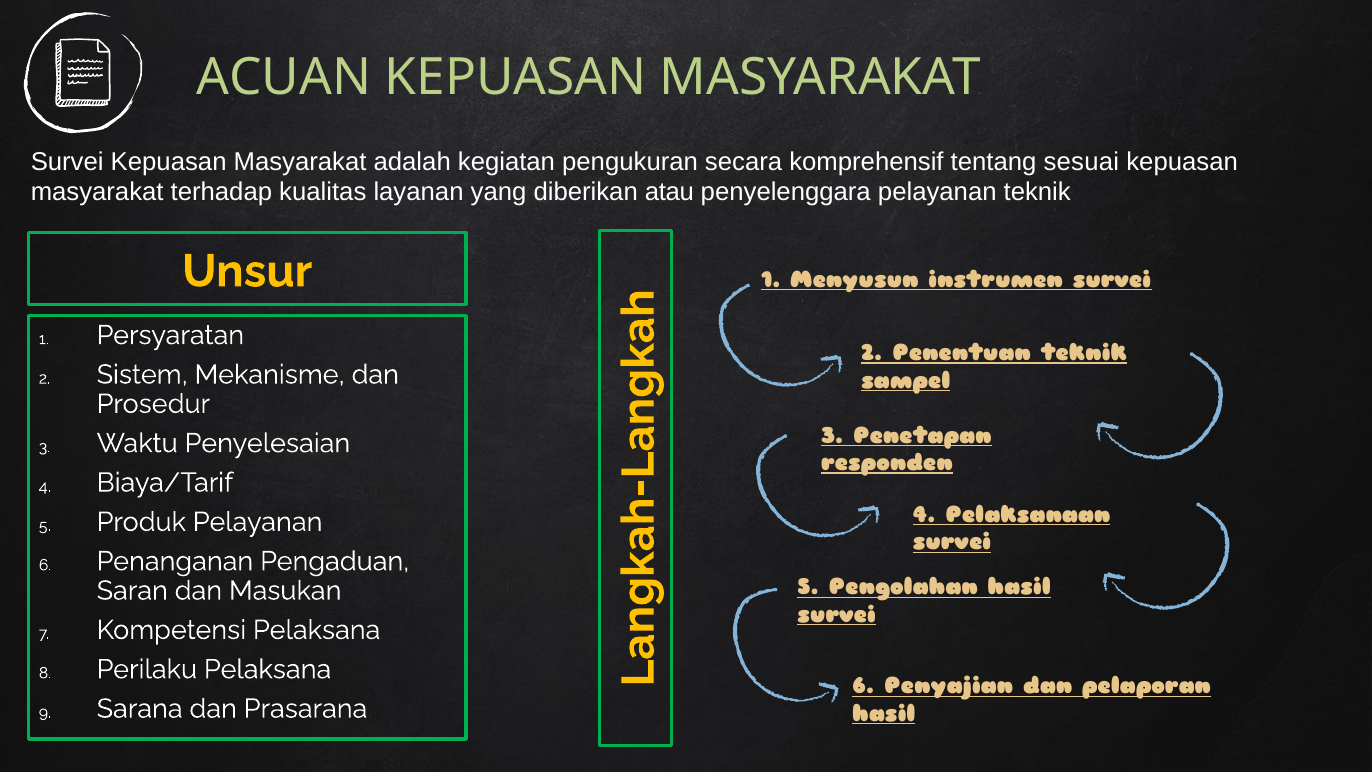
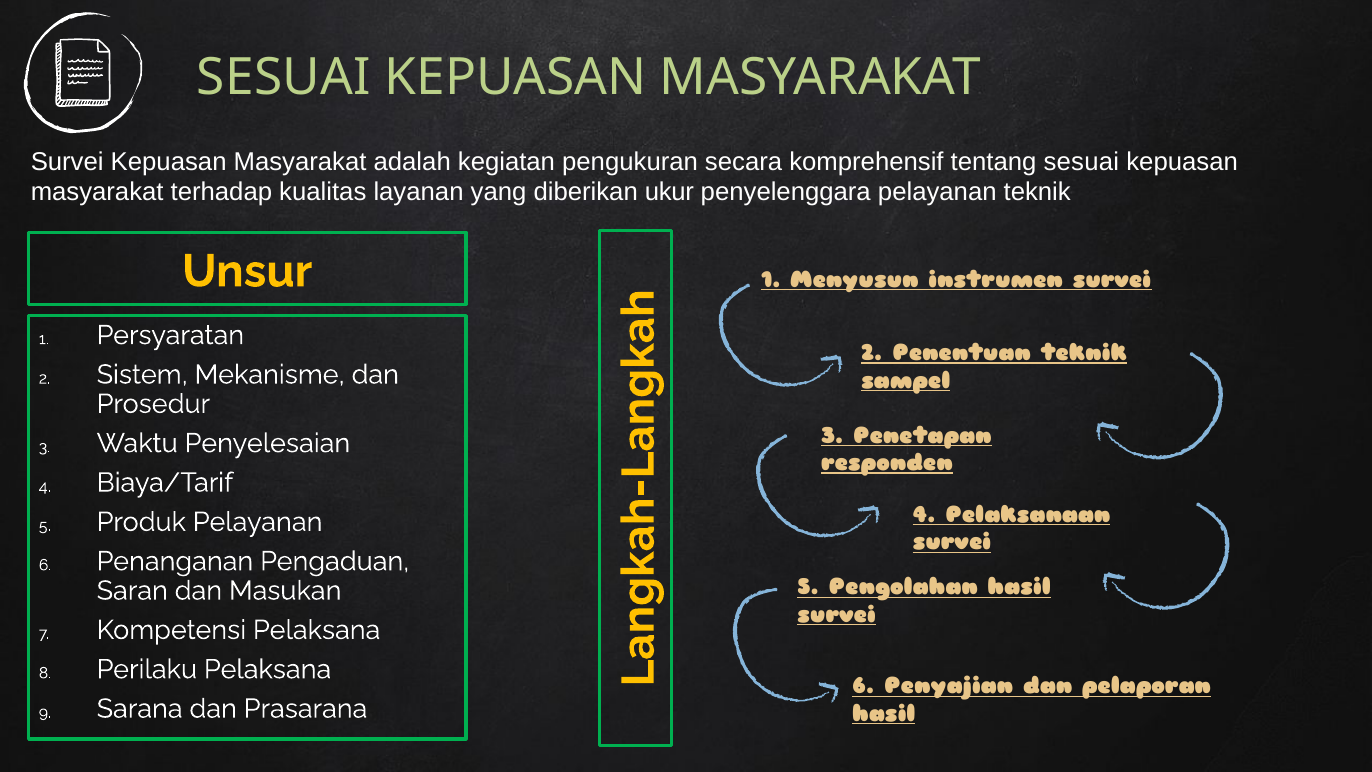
ACUAN at (284, 77): ACUAN -> SESUAI
atau: atau -> ukur
